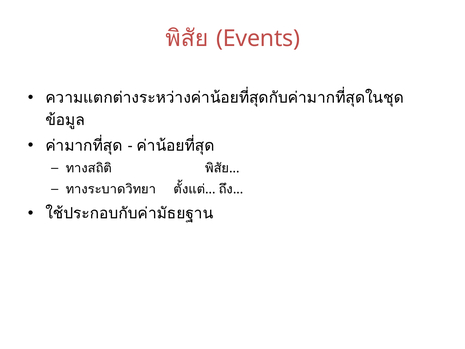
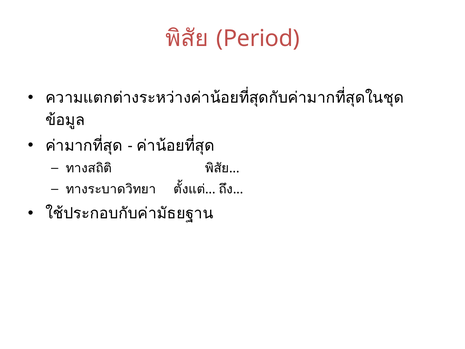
Events: Events -> Period
